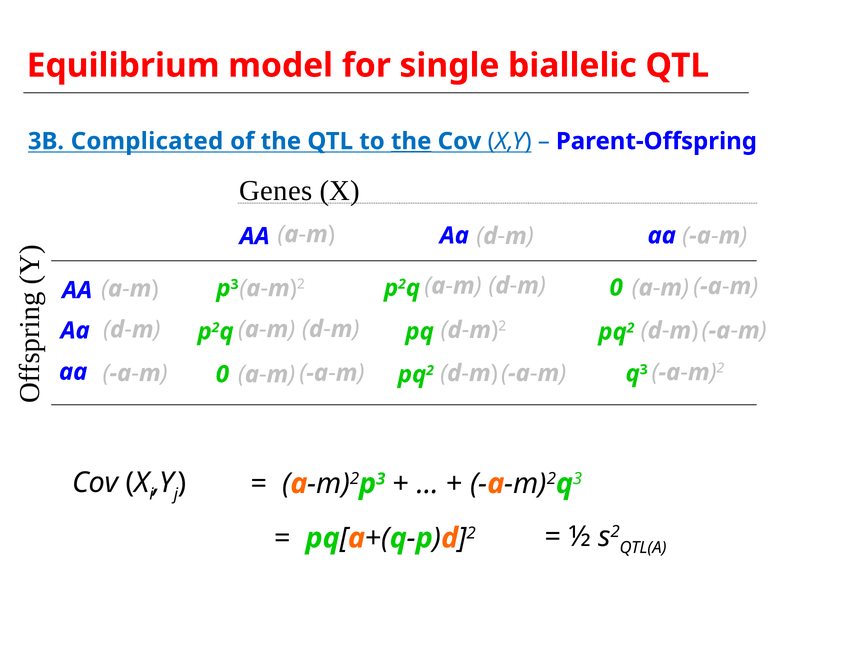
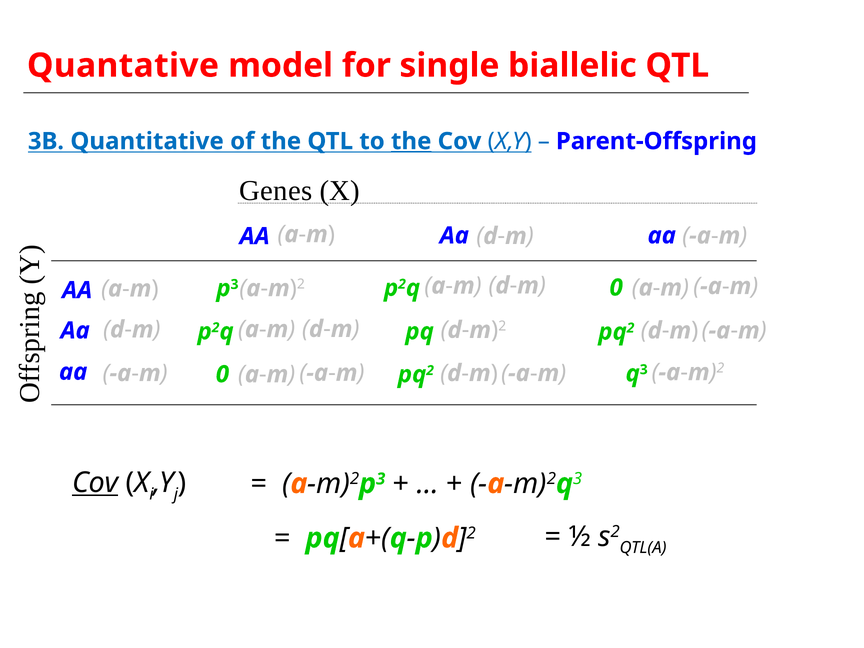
Equilibrium: Equilibrium -> Quantative
Complicated: Complicated -> Quantitative
Cov at (95, 483) underline: none -> present
